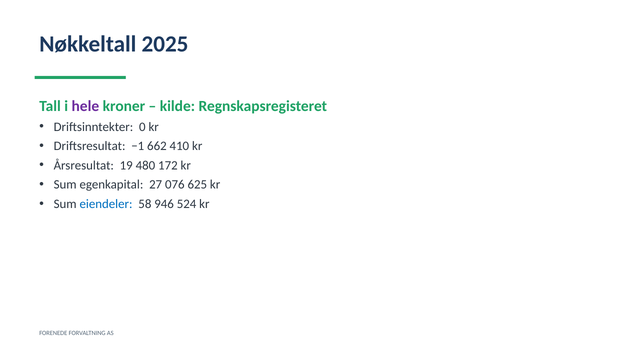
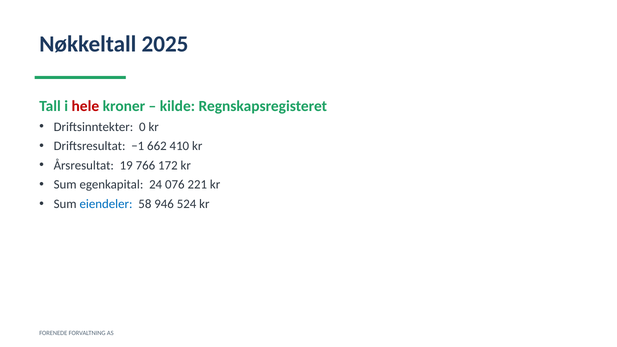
hele colour: purple -> red
480: 480 -> 766
27: 27 -> 24
625: 625 -> 221
